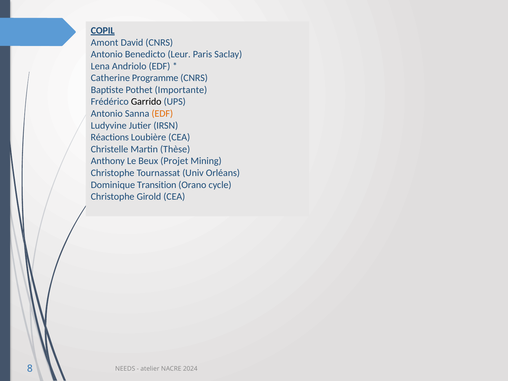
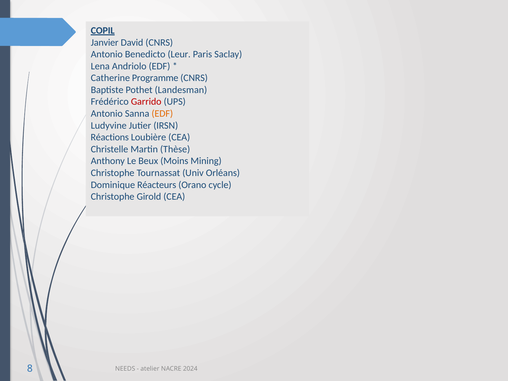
Amont: Amont -> Janvier
Importante: Importante -> Landesman
Garrido colour: black -> red
Projet: Projet -> Moins
Transition: Transition -> Réacteurs
